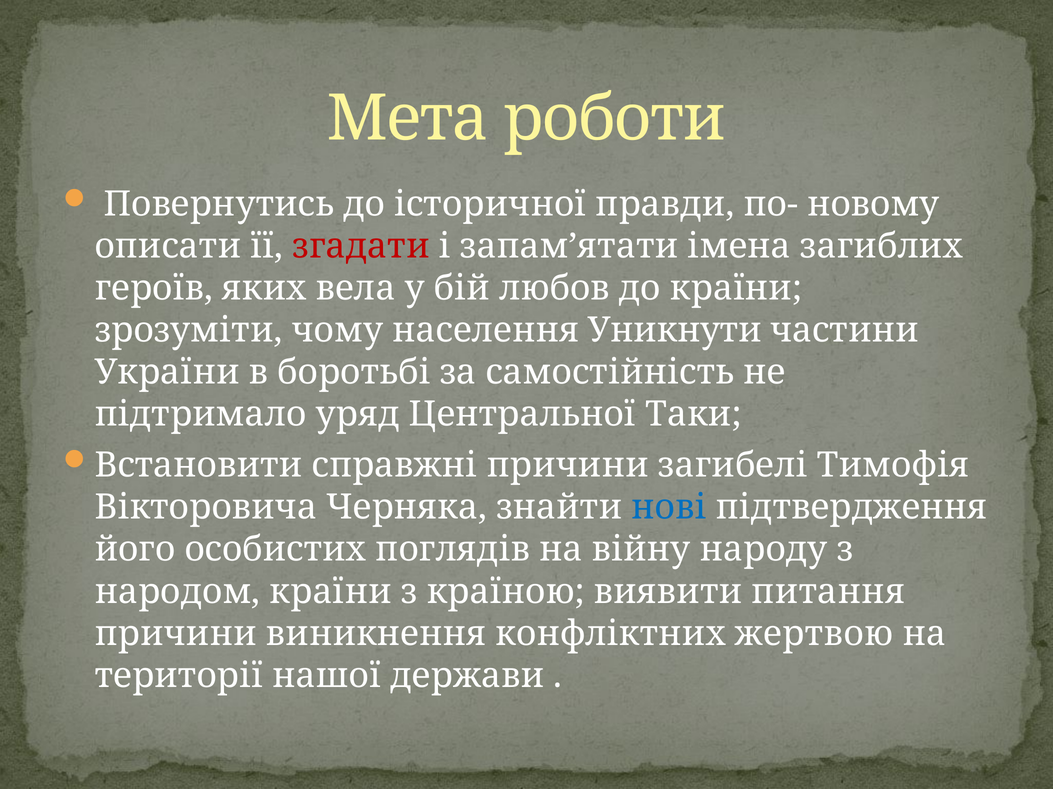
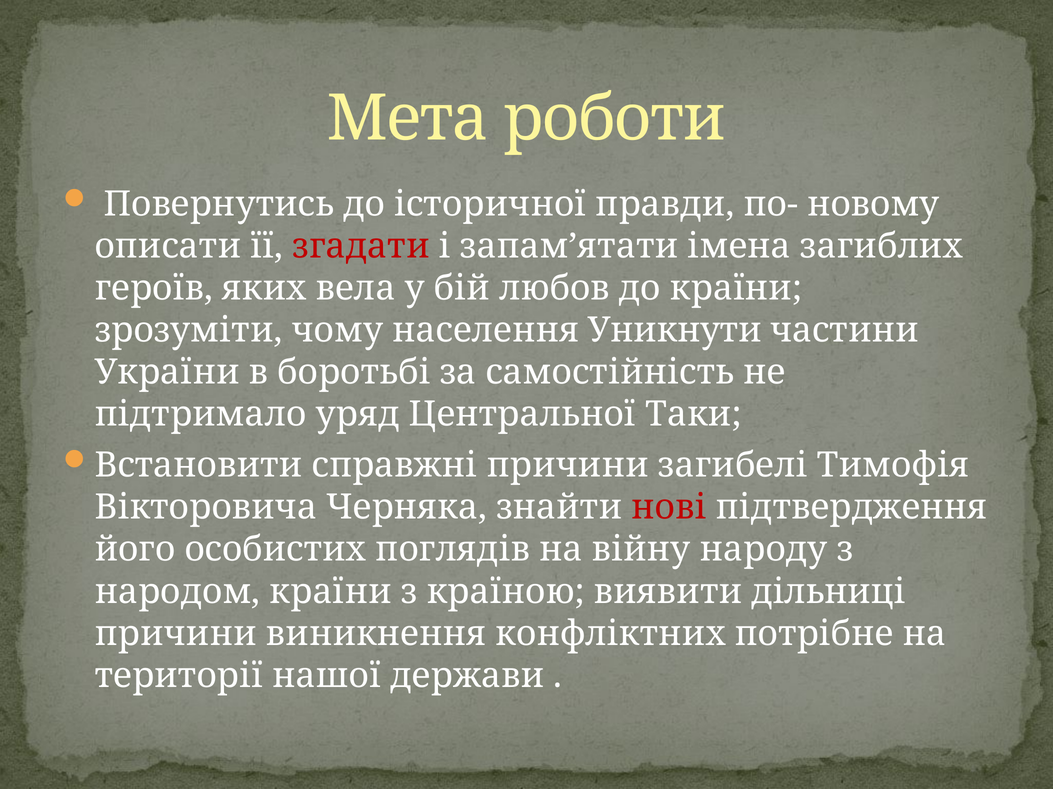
нові colour: blue -> red
питання: питання -> дільниці
жертвою: жертвою -> потрібне
